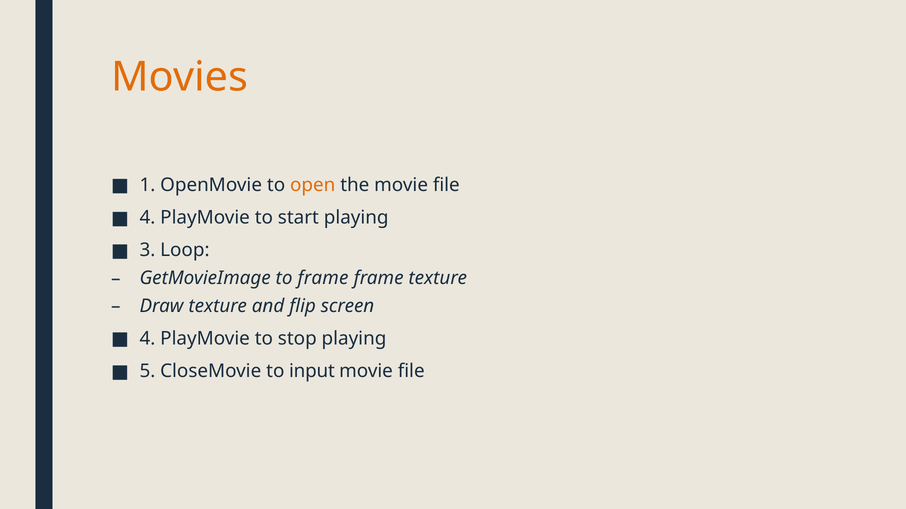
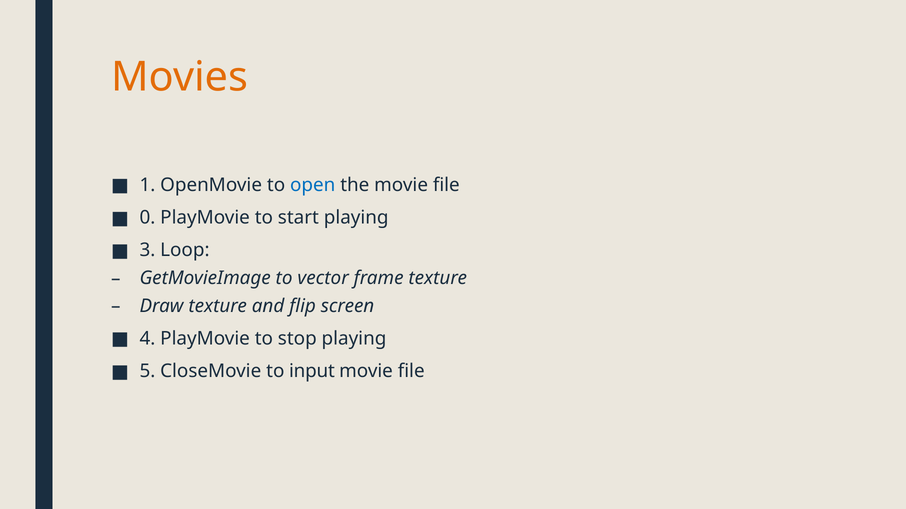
open colour: orange -> blue
4 at (147, 218): 4 -> 0
to frame: frame -> vector
